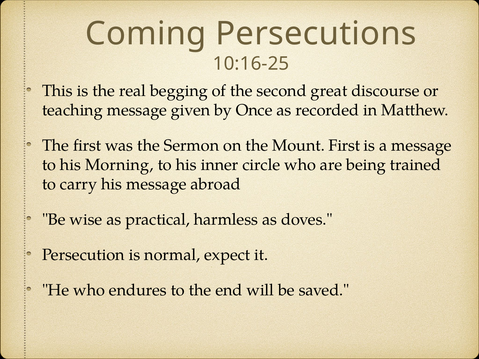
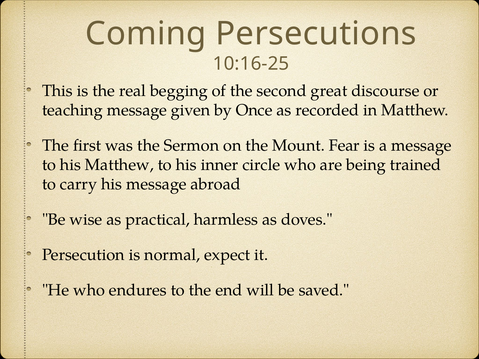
Mount First: First -> Fear
his Morning: Morning -> Matthew
